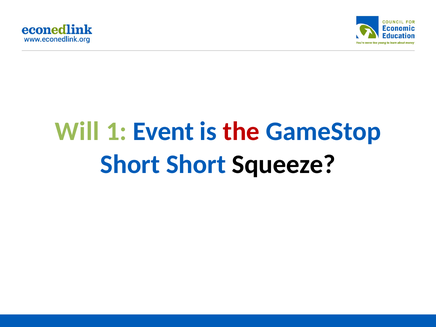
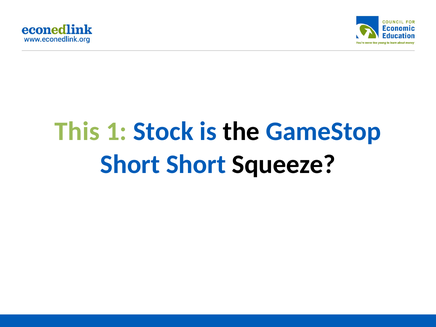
Will: Will -> This
Event: Event -> Stock
the colour: red -> black
